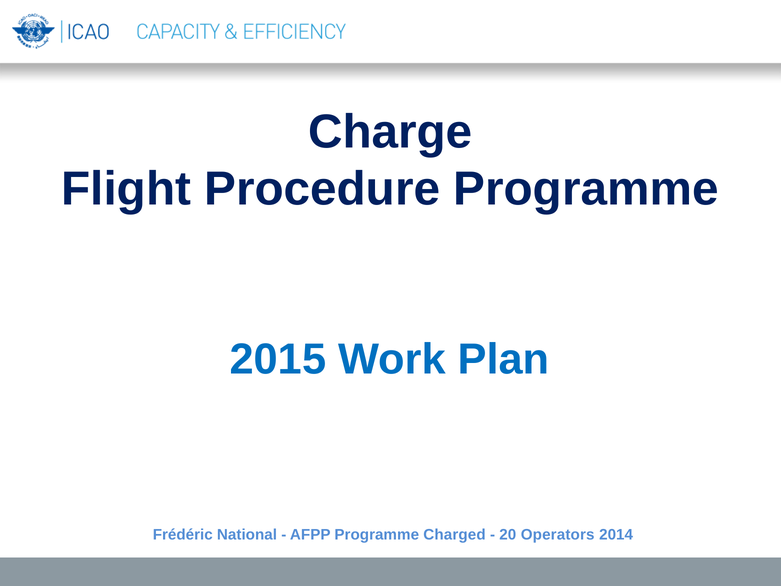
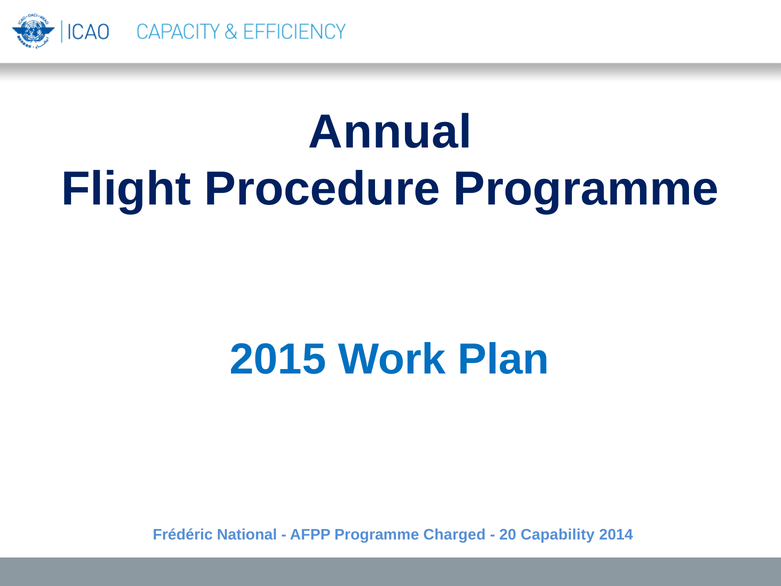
Charge: Charge -> Annual
Operators: Operators -> Capability
